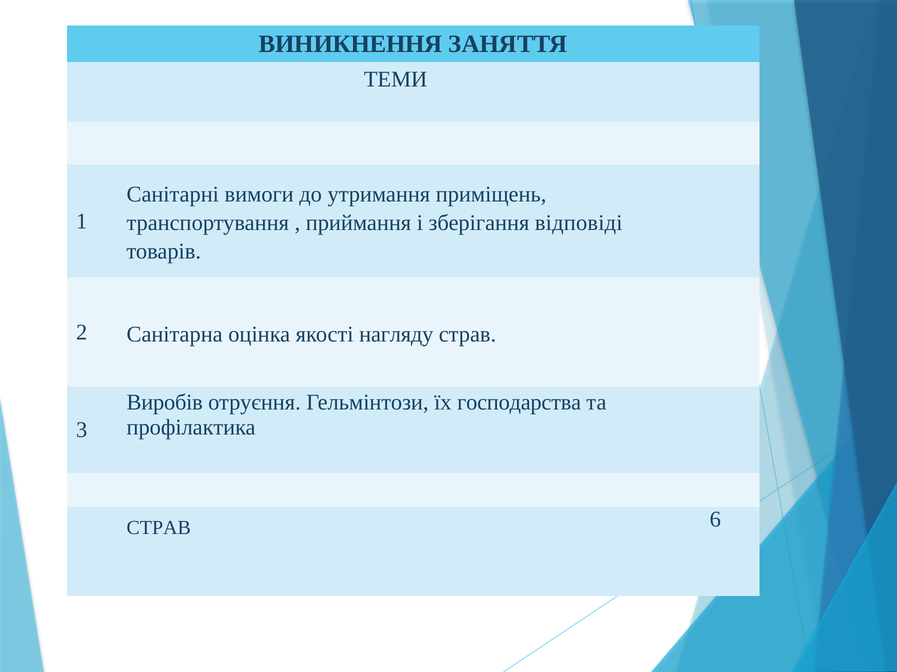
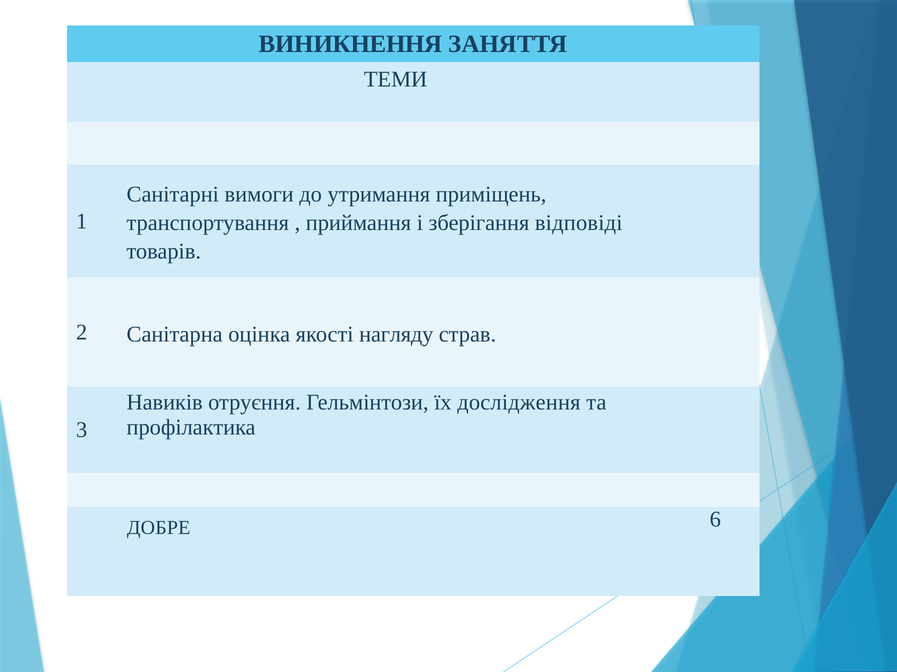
Виробів: Виробів -> Навиків
господарства: господарства -> дослідження
СТРАВ at (159, 528): СТРАВ -> ДОБРЕ
